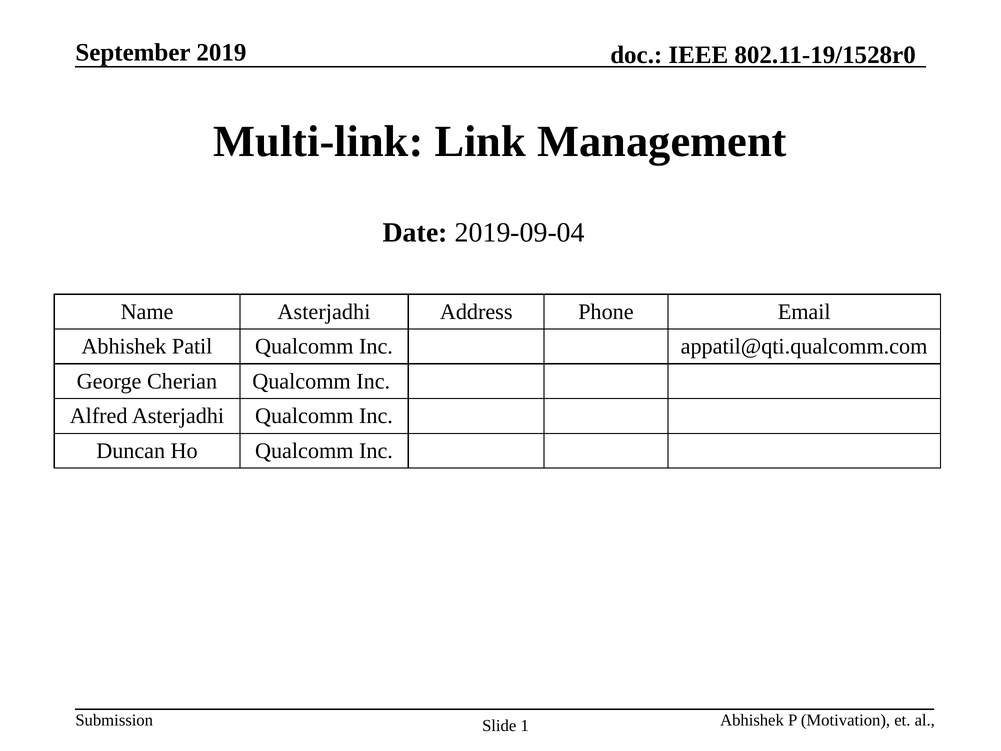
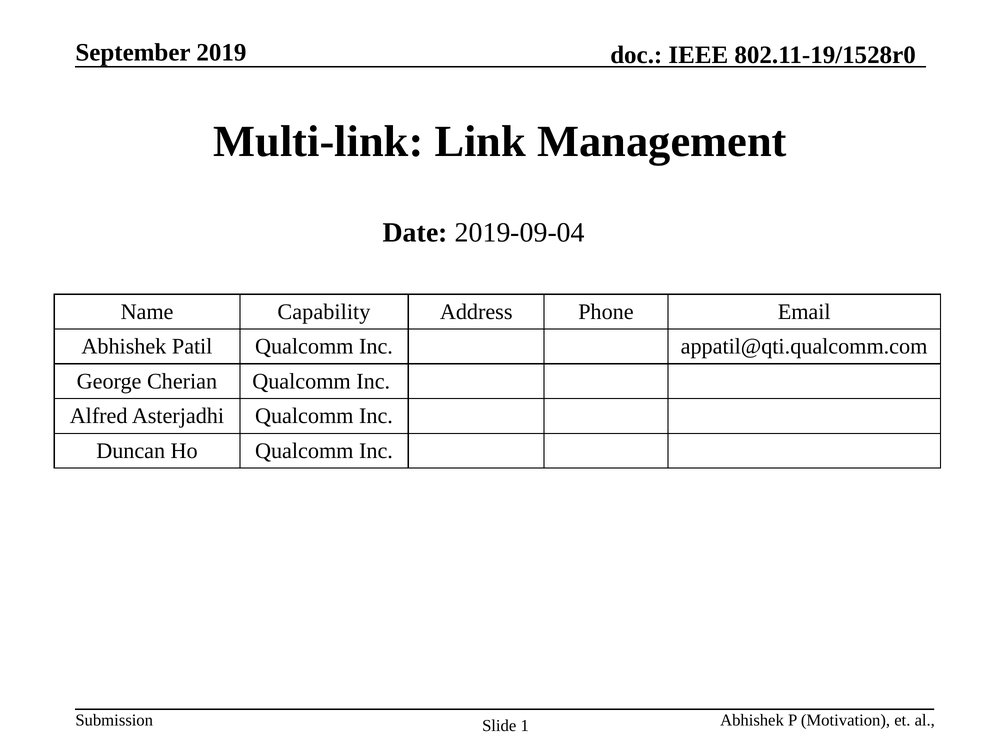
Name Asterjadhi: Asterjadhi -> Capability
